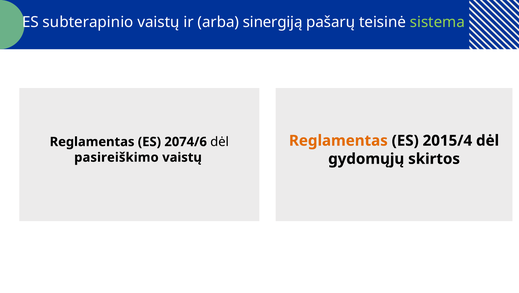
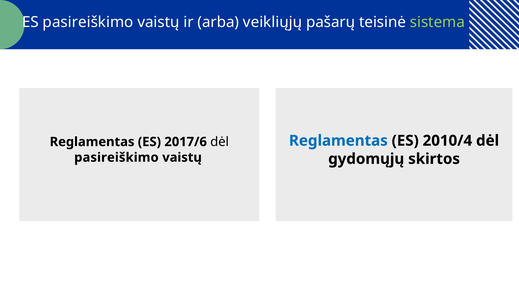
ES subterapinio: subterapinio -> pasireiškimo
sinergiją: sinergiją -> veikliųjų
Reglamentas at (338, 140) colour: orange -> blue
2015/4: 2015/4 -> 2010/4
2074/6: 2074/6 -> 2017/6
